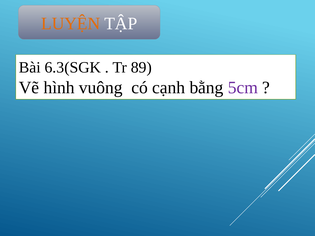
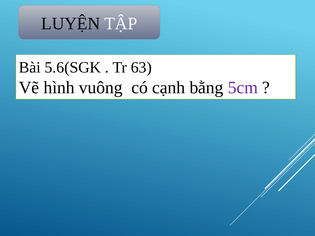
LUYỆN colour: orange -> black
6.3(SGK: 6.3(SGK -> 5.6(SGK
89: 89 -> 63
